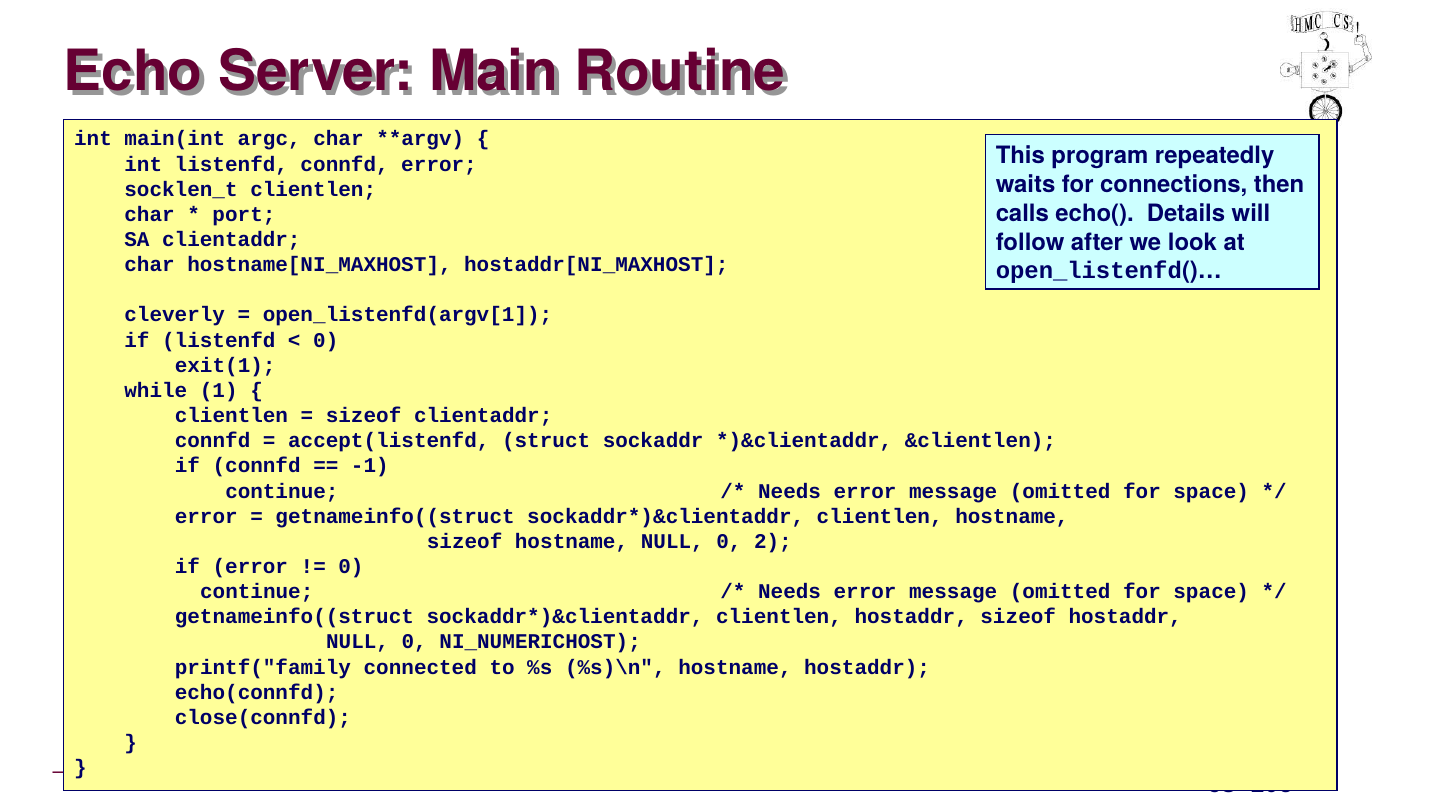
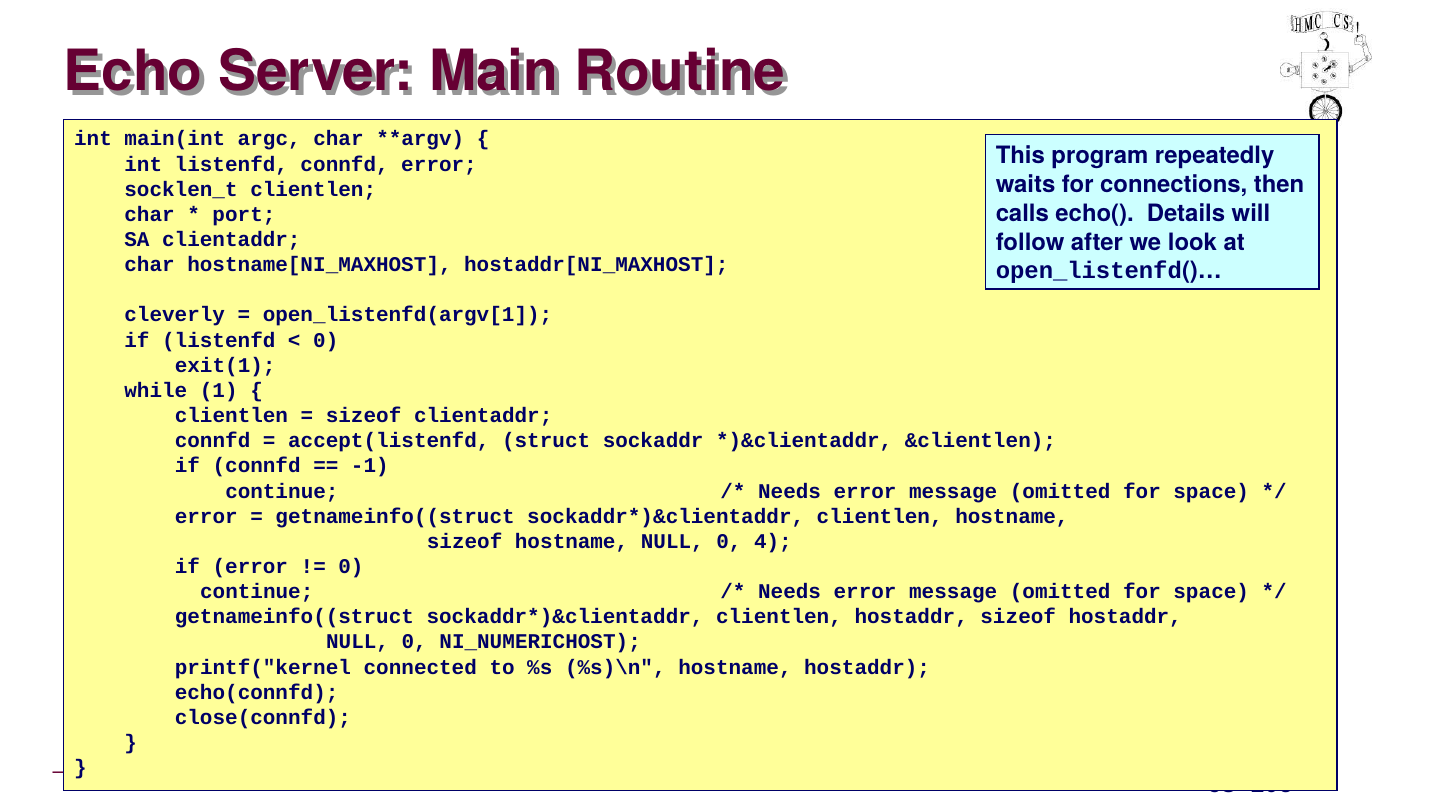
2: 2 -> 4
printf("family: printf("family -> printf("kernel
